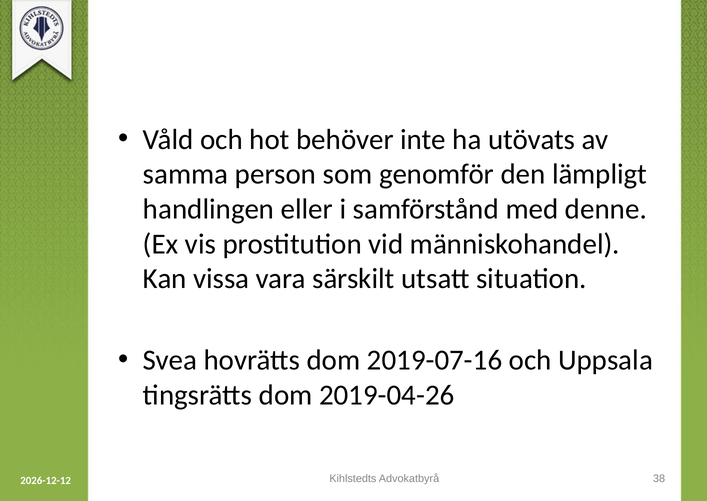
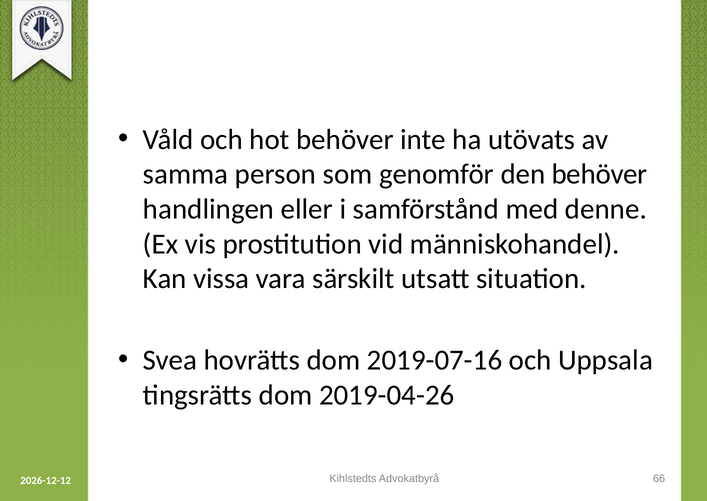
den lämpligt: lämpligt -> behöver
38: 38 -> 66
